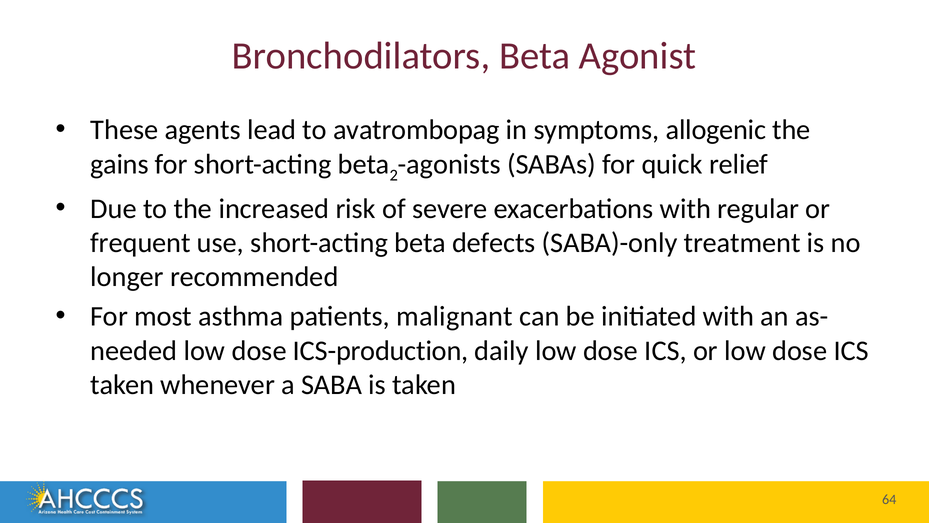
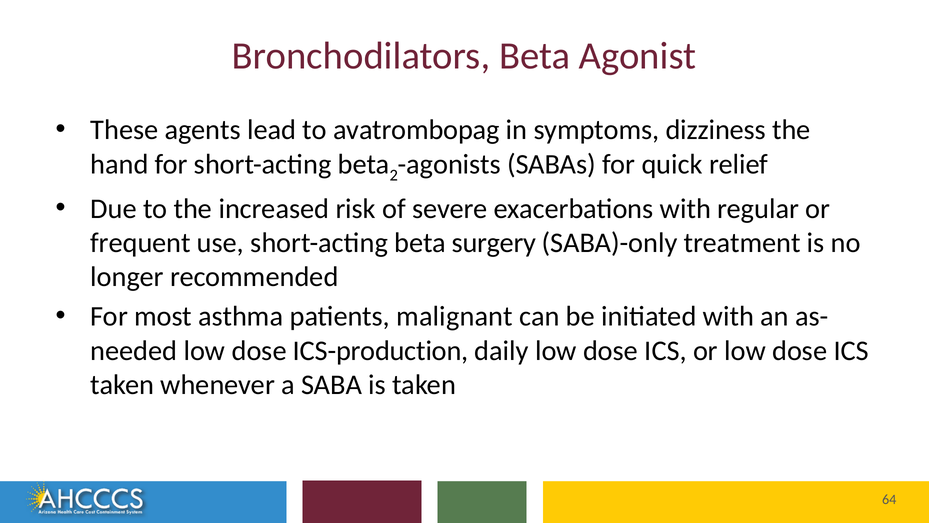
allogenic: allogenic -> dizziness
gains: gains -> hand
defects: defects -> surgery
